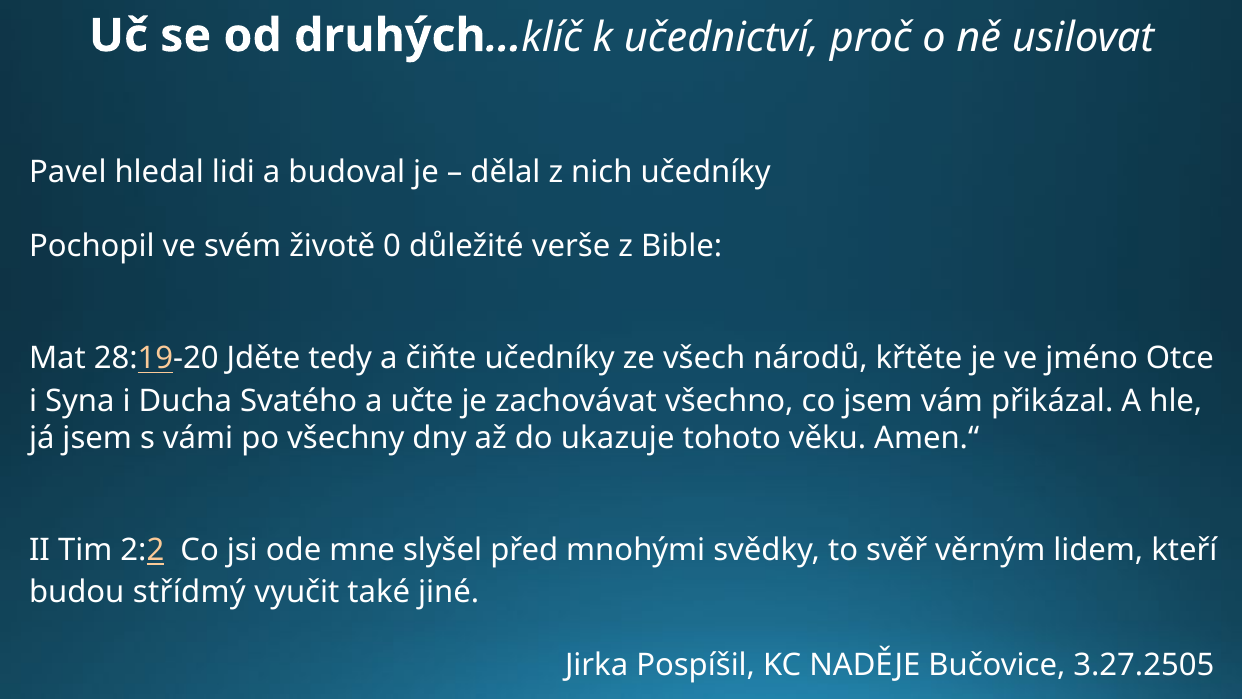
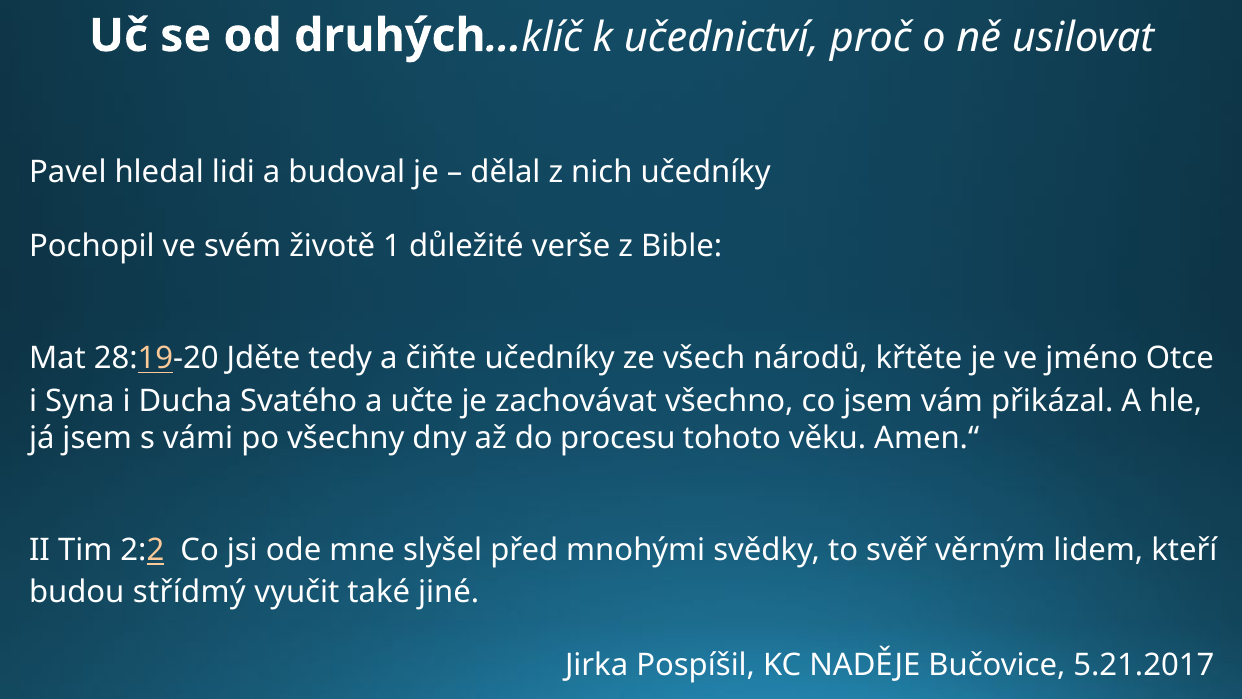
0: 0 -> 1
ukazuje: ukazuje -> procesu
3.27.2505: 3.27.2505 -> 5.21.2017
